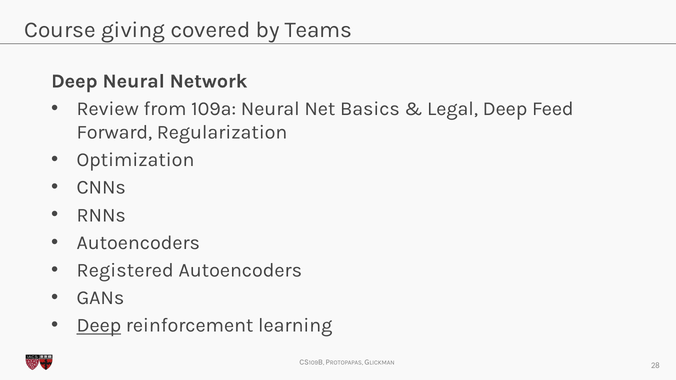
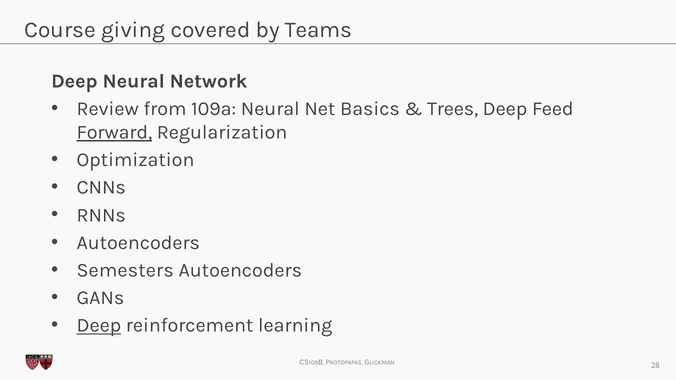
Legal: Legal -> Trees
Forward underline: none -> present
Registered: Registered -> Semesters
